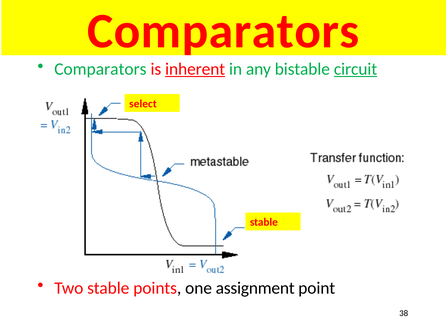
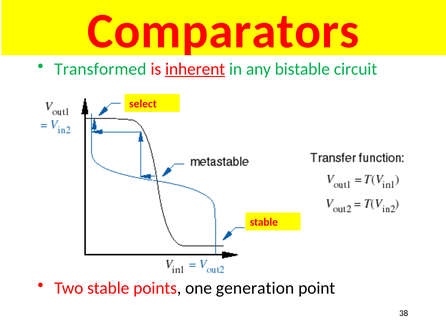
Comparators at (100, 69): Comparators -> Transformed
circuit underline: present -> none
assignment: assignment -> generation
